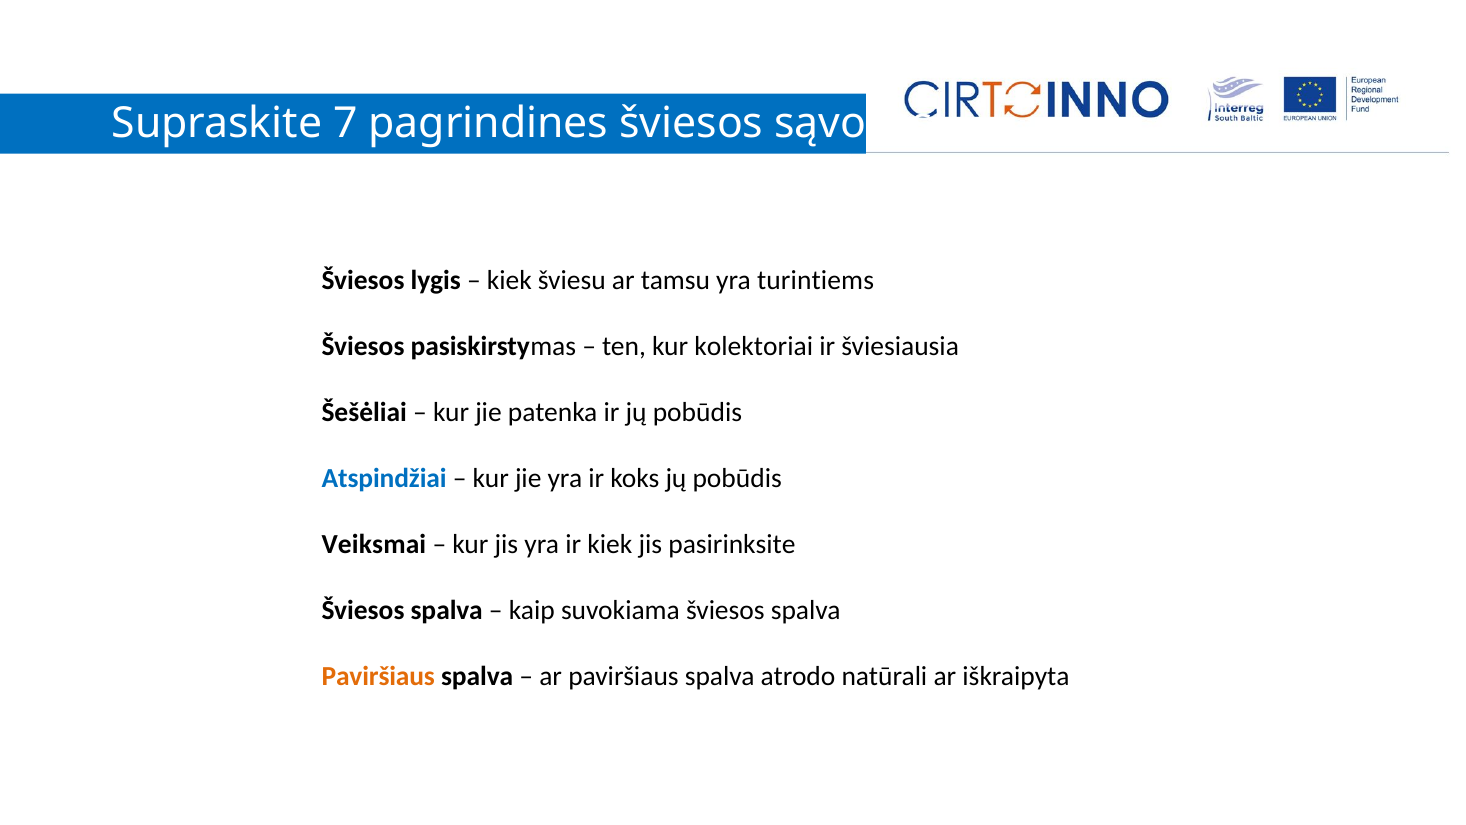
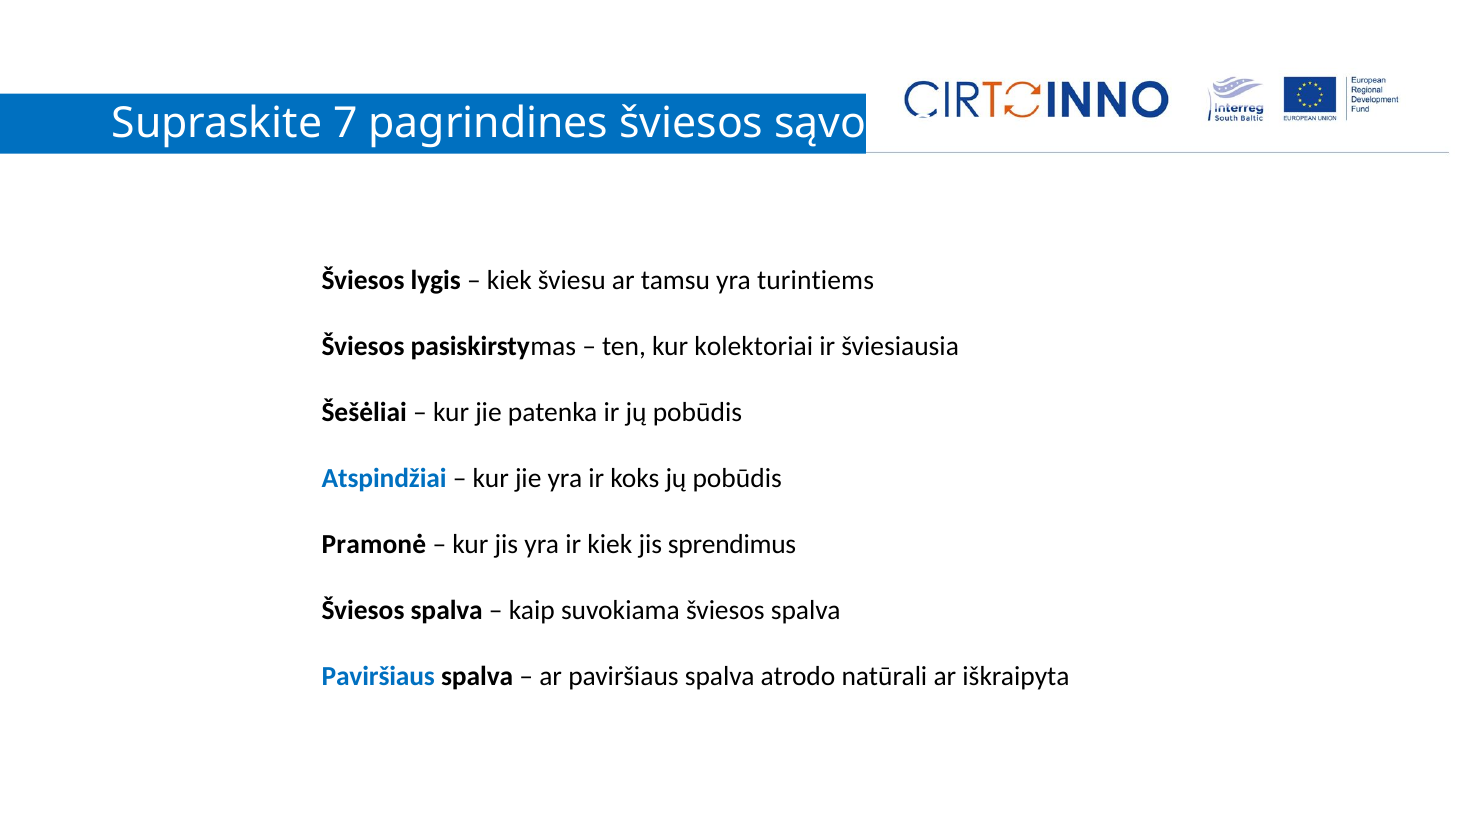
Veiksmai: Veiksmai -> Pramonė
pasirinksite: pasirinksite -> sprendimus
Paviršiaus at (378, 676) colour: orange -> blue
